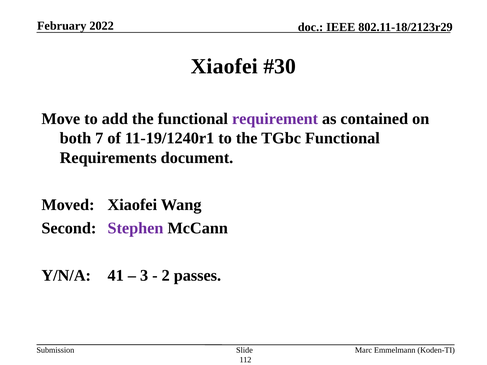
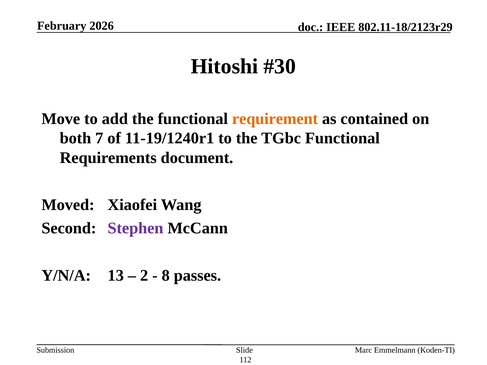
2022: 2022 -> 2026
Xiaofei at (224, 66): Xiaofei -> Hitoshi
requirement colour: purple -> orange
41: 41 -> 13
3: 3 -> 2
2: 2 -> 8
